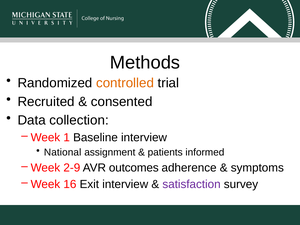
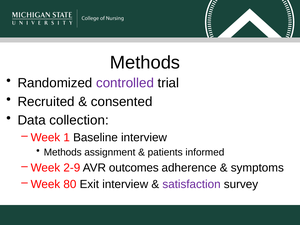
controlled colour: orange -> purple
National at (63, 152): National -> Methods
16: 16 -> 80
